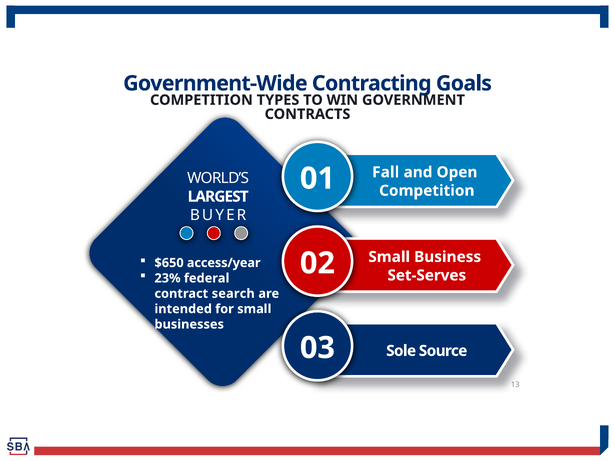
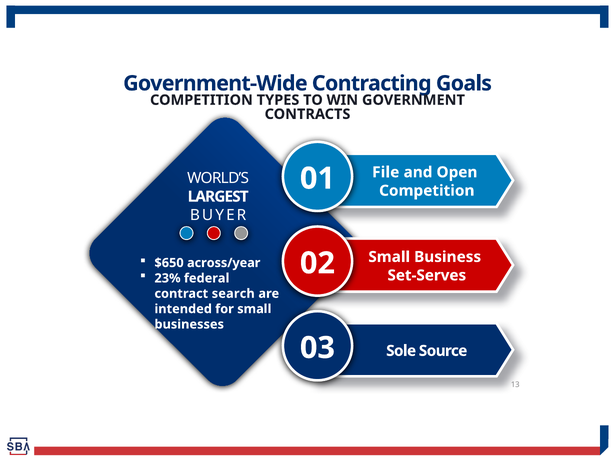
Fall: Fall -> File
access/year: access/year -> across/year
